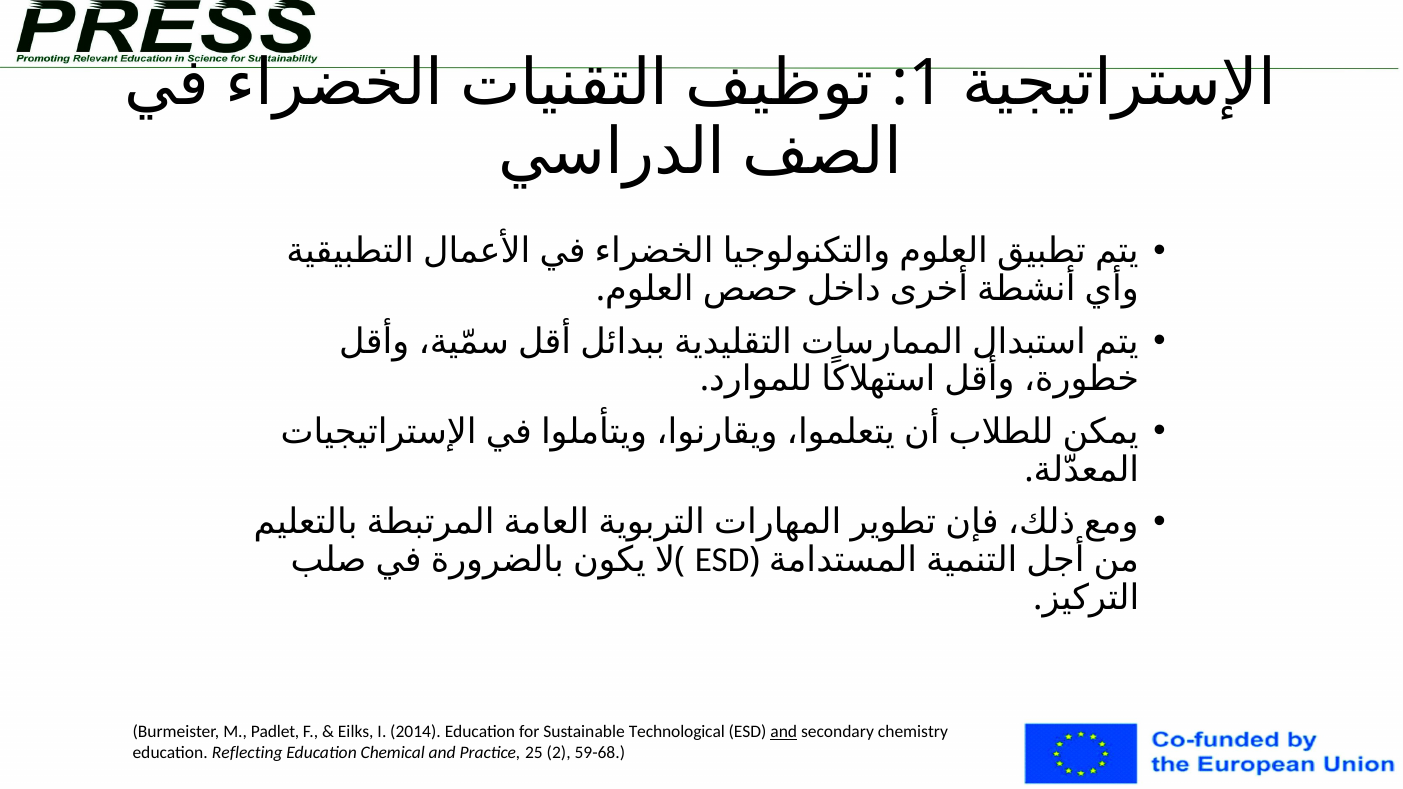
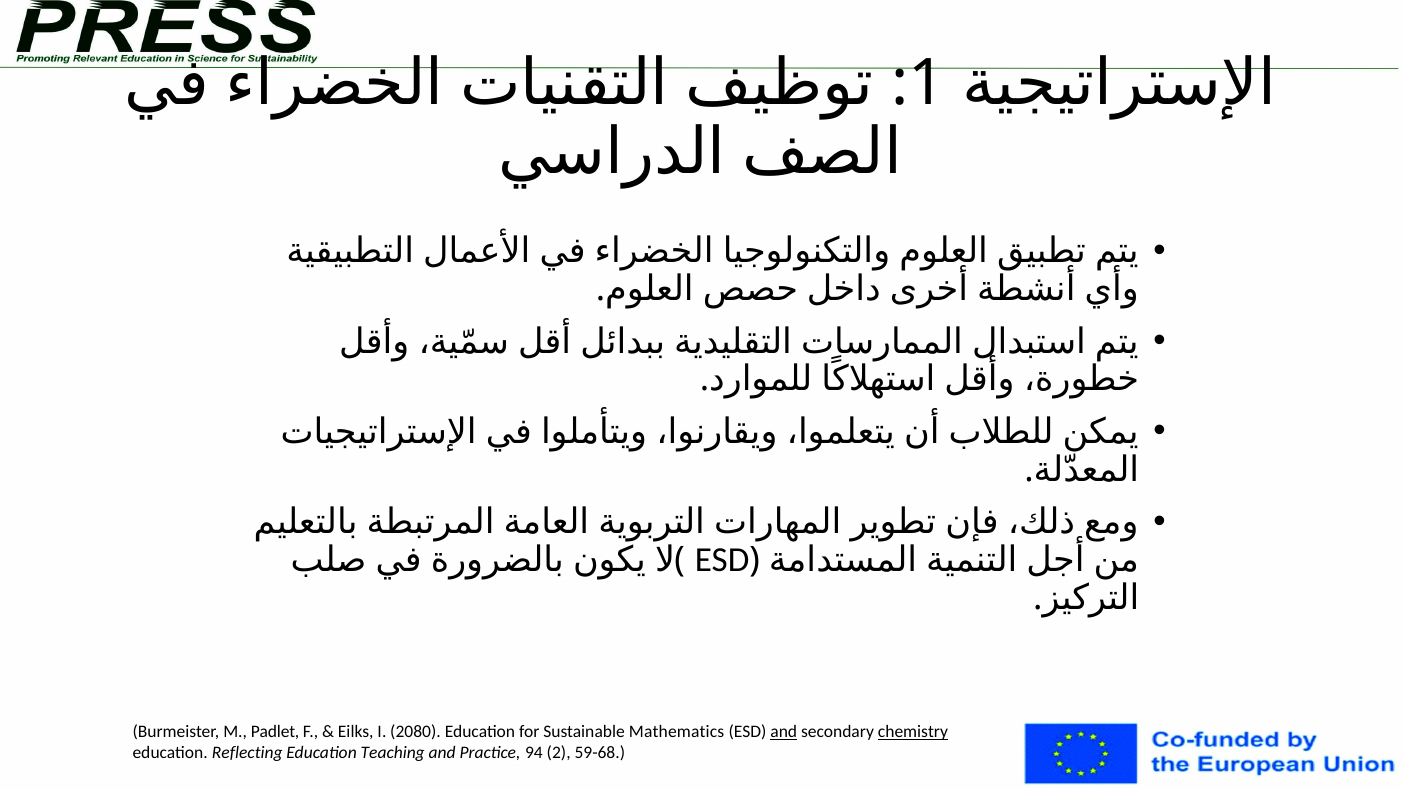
2014: 2014 -> 2080
Technological: Technological -> Mathematics
chemistry underline: none -> present
Chemical: Chemical -> Teaching
25: 25 -> 94
